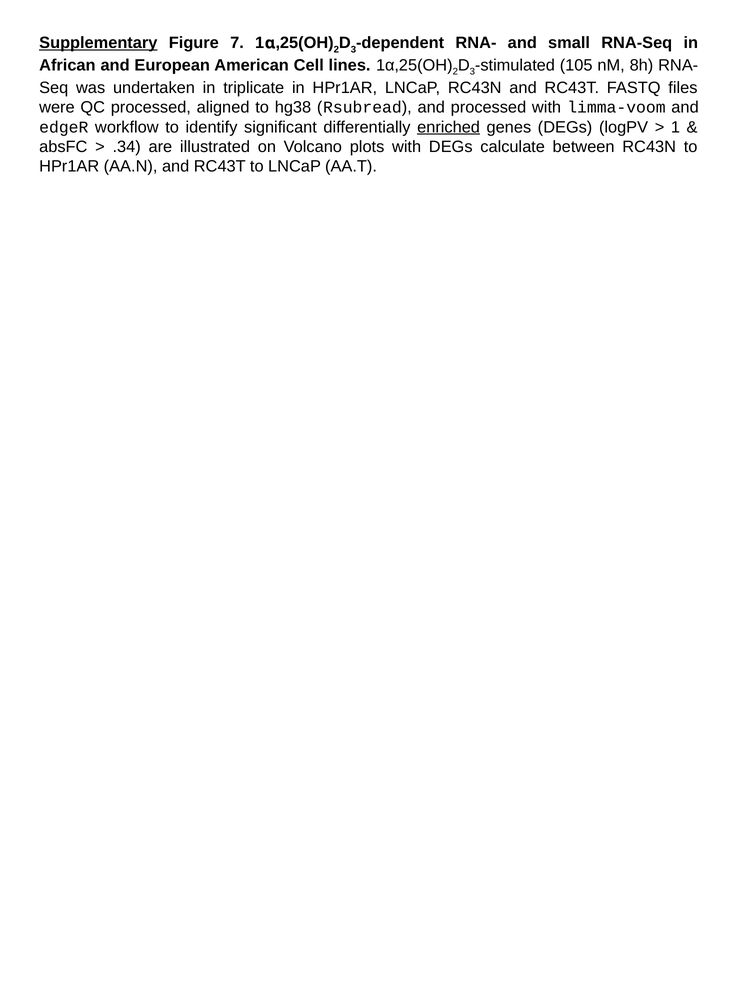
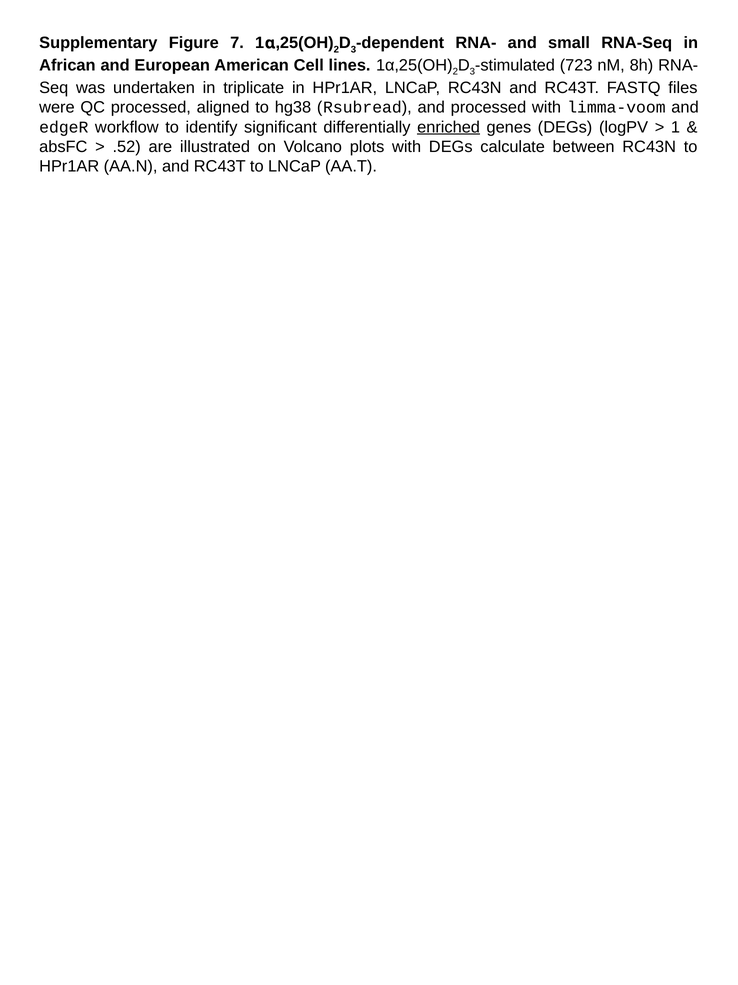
Supplementary underline: present -> none
105: 105 -> 723
.34: .34 -> .52
